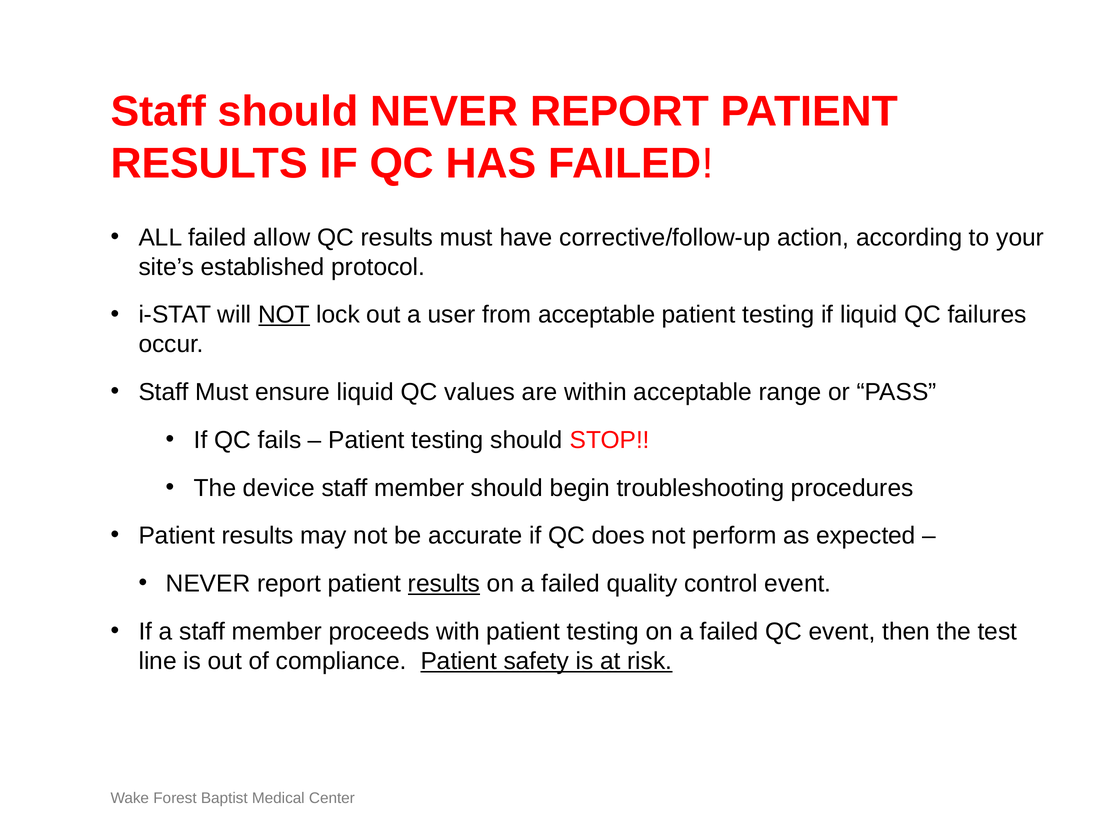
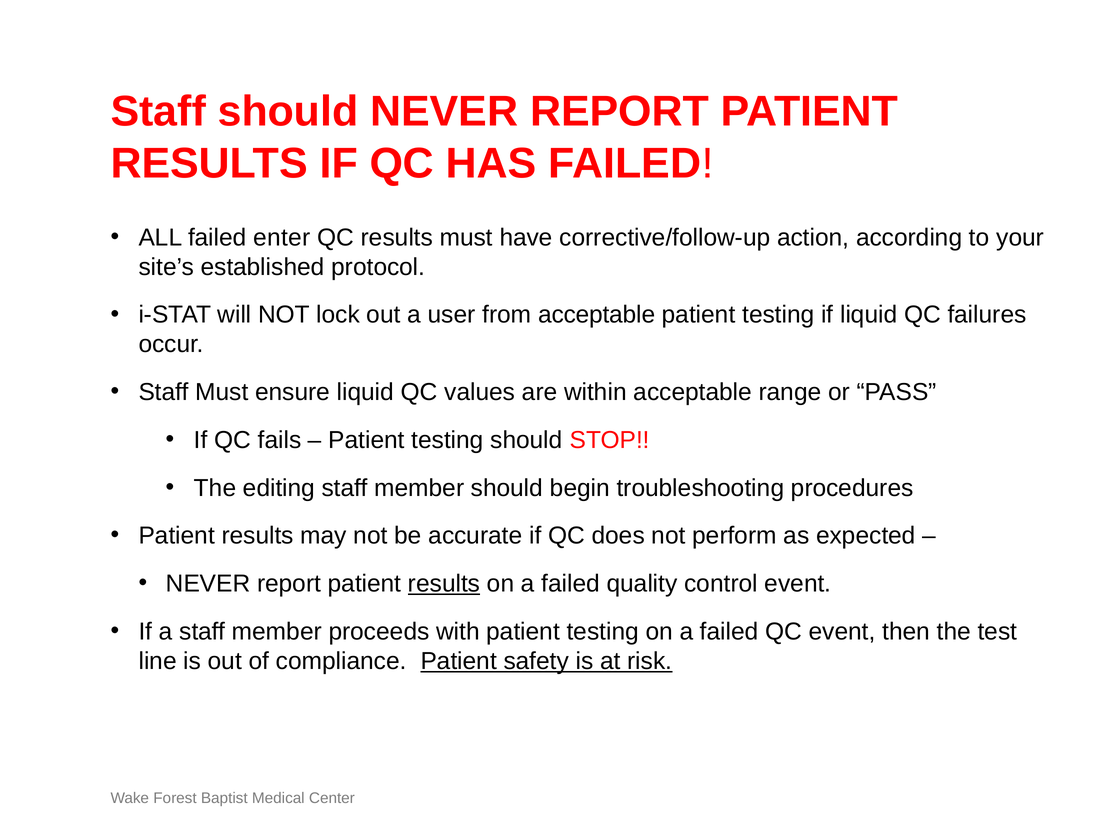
allow: allow -> enter
NOT at (284, 315) underline: present -> none
device: device -> editing
